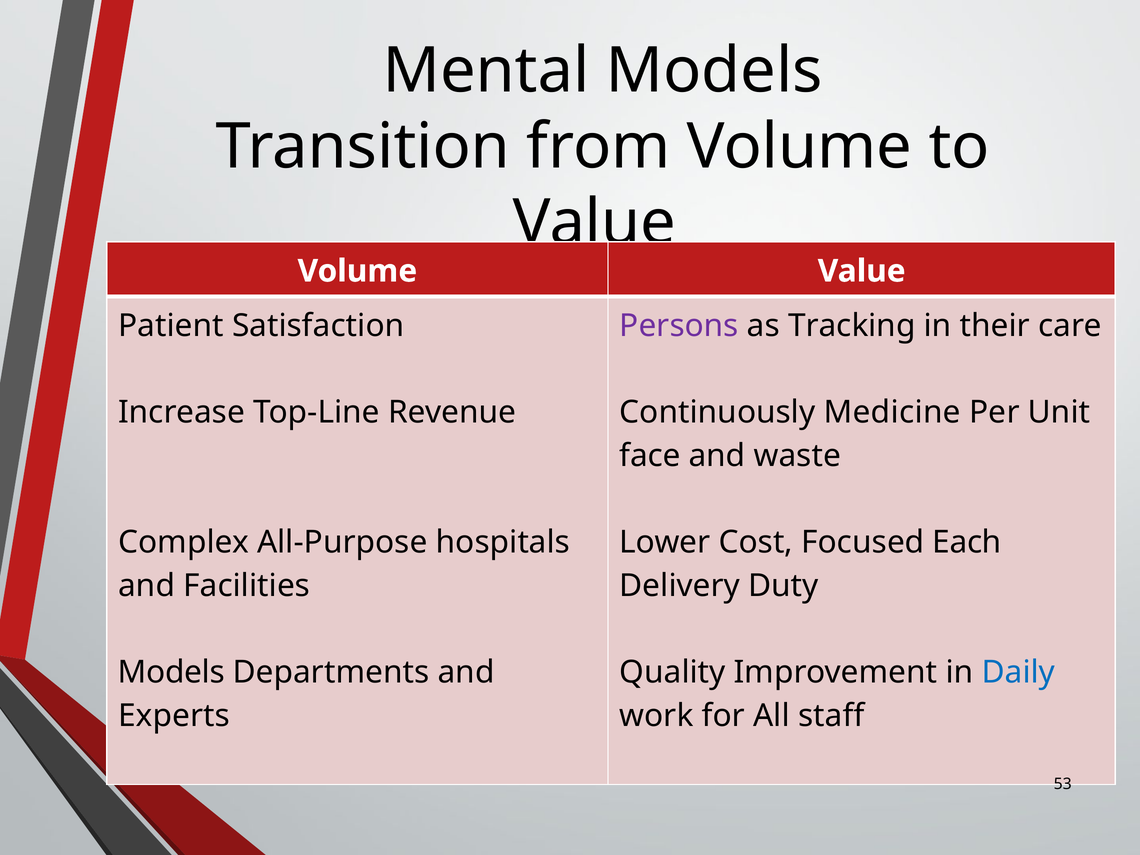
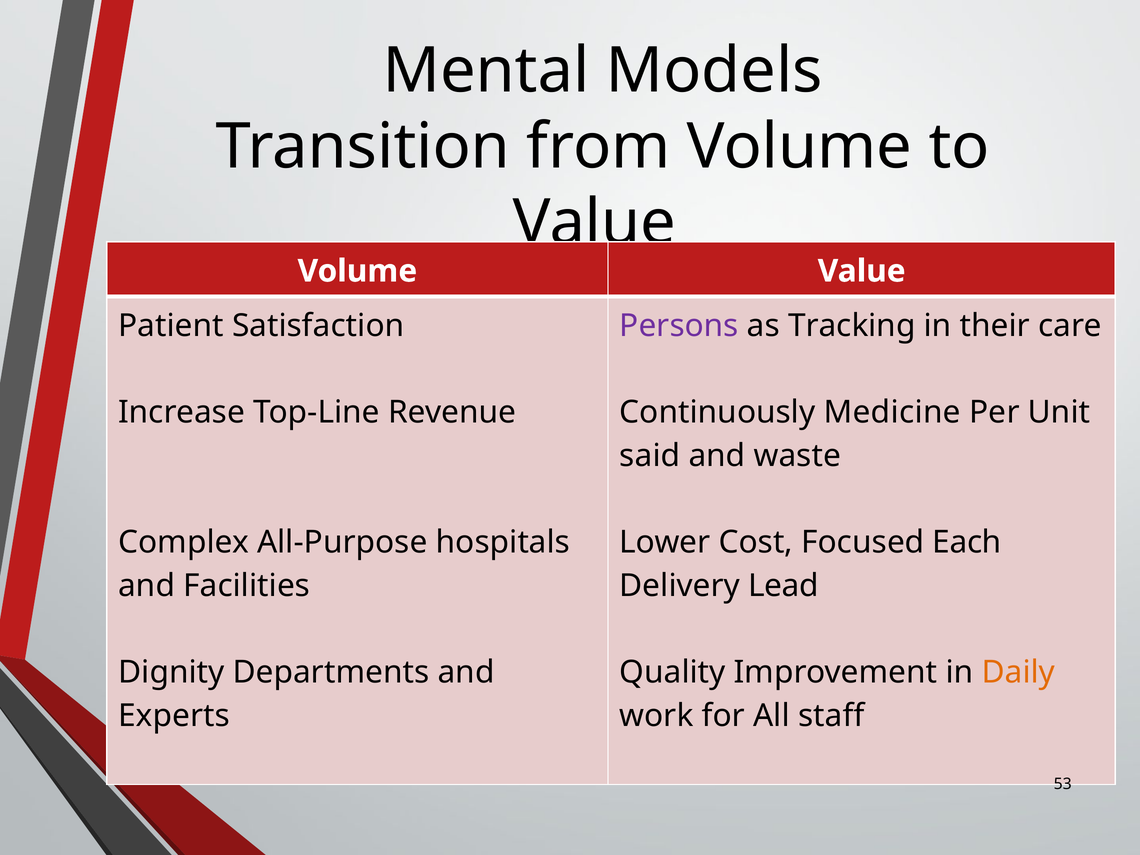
face: face -> said
Duty: Duty -> Lead
Models at (171, 672): Models -> Dignity
Daily colour: blue -> orange
